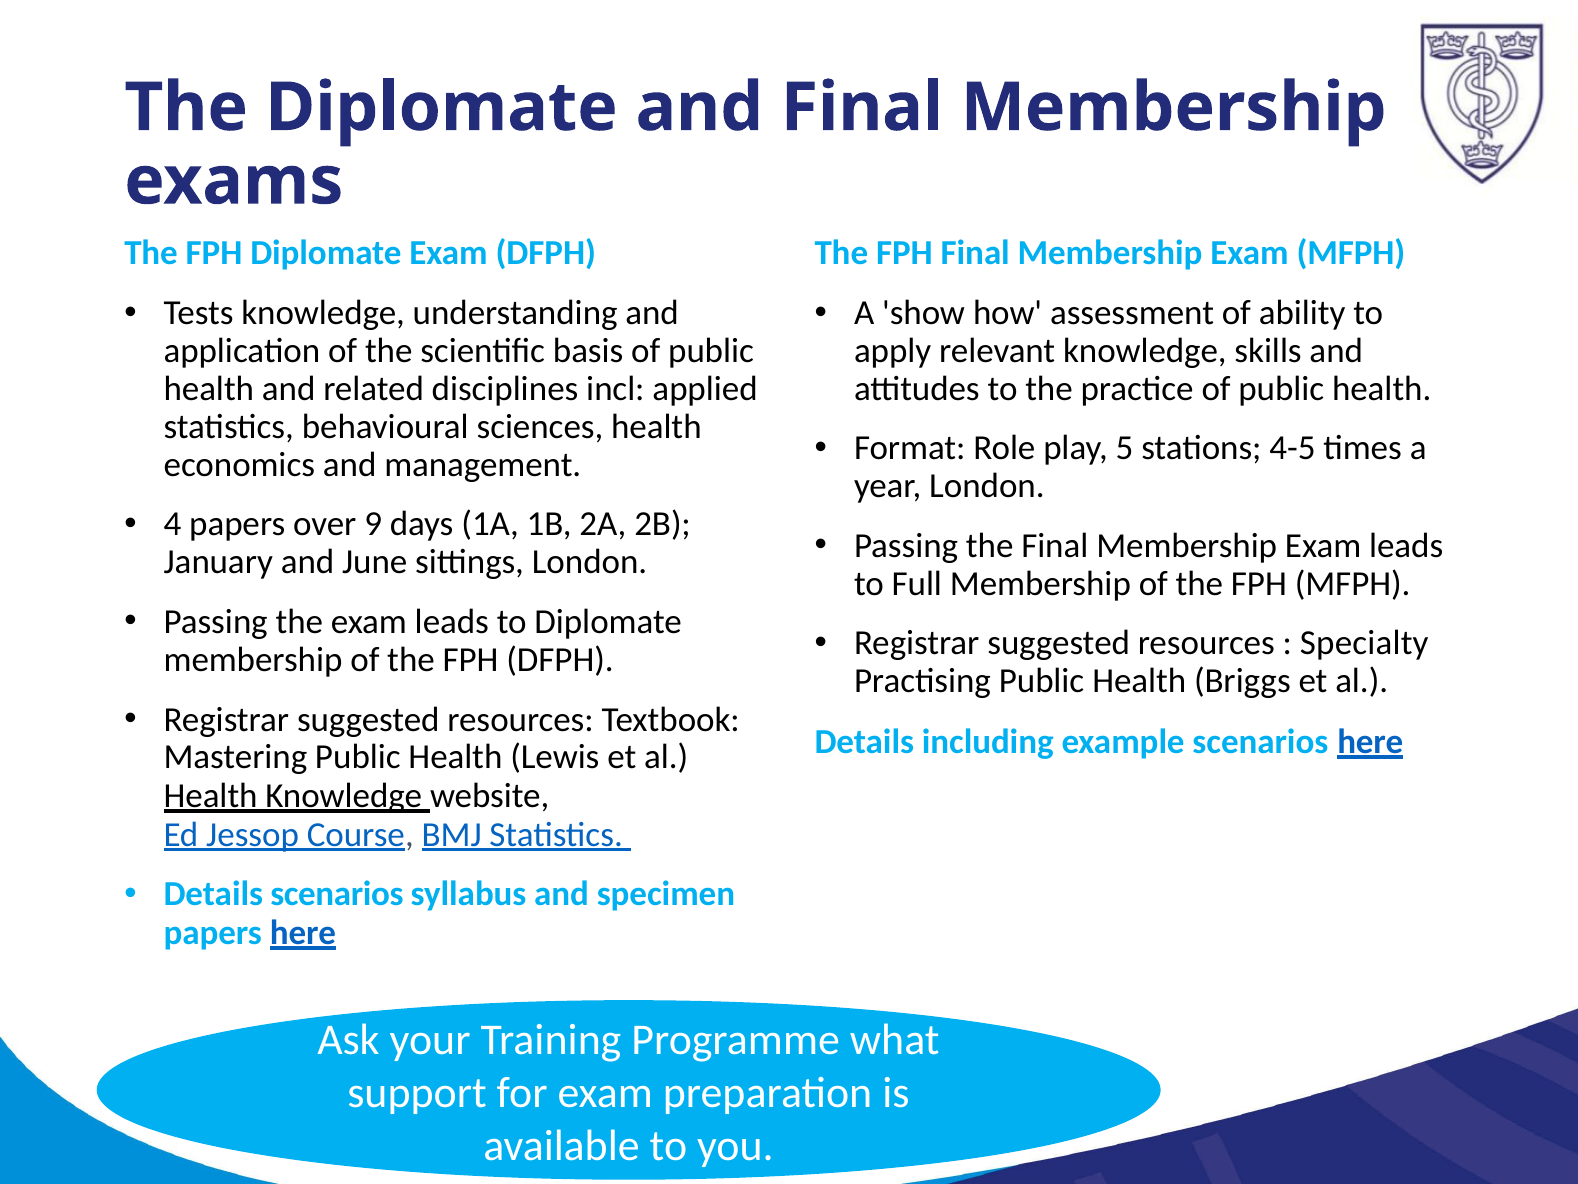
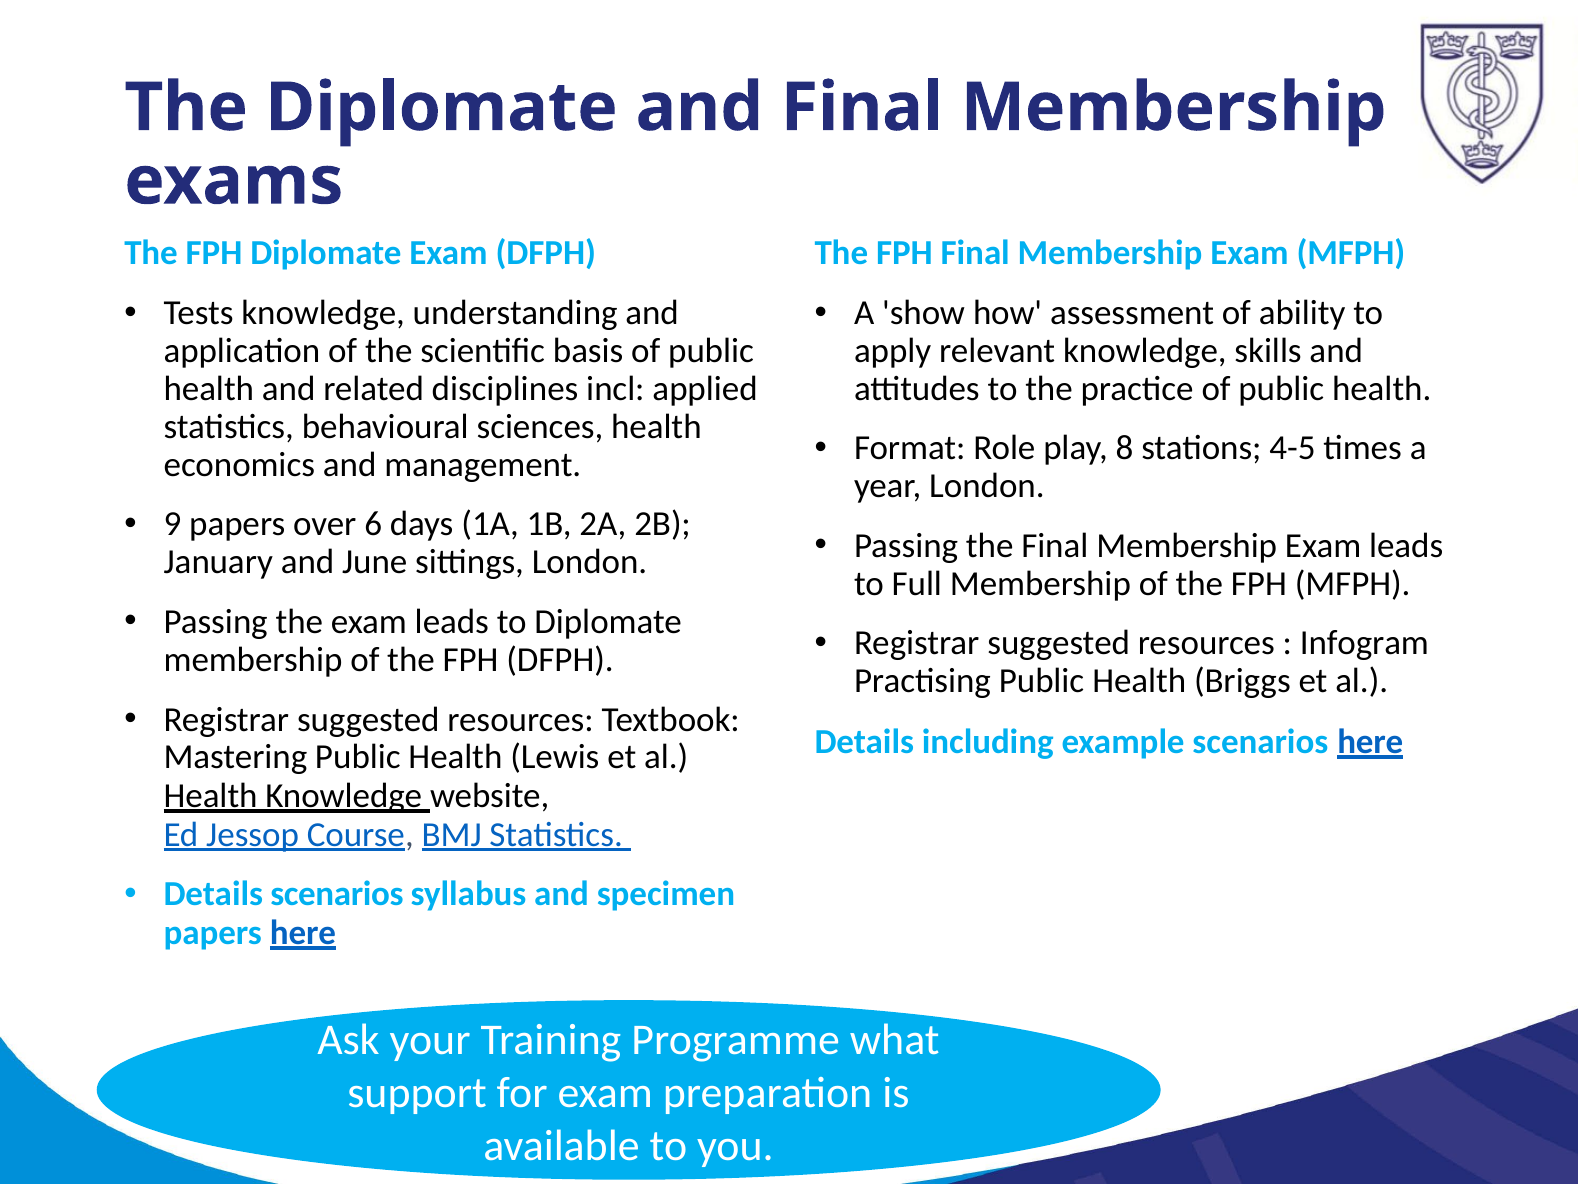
5: 5 -> 8
4: 4 -> 9
9: 9 -> 6
Specialty: Specialty -> Infogram
